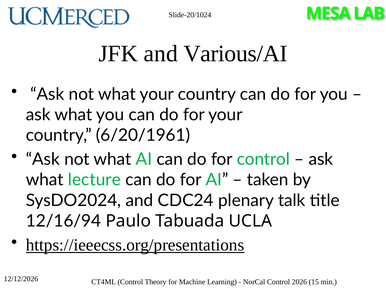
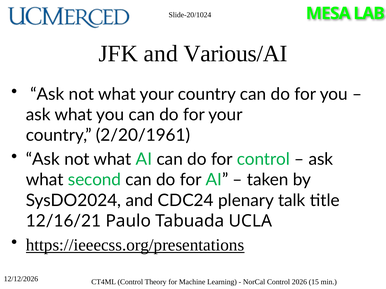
6/20/1961: 6/20/1961 -> 2/20/1961
lecture: lecture -> second
12/16/94: 12/16/94 -> 12/16/21
